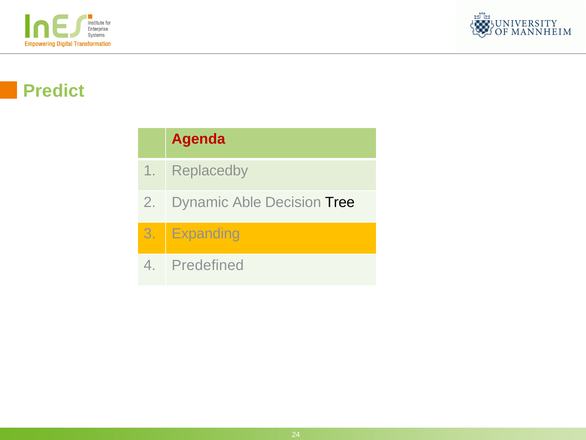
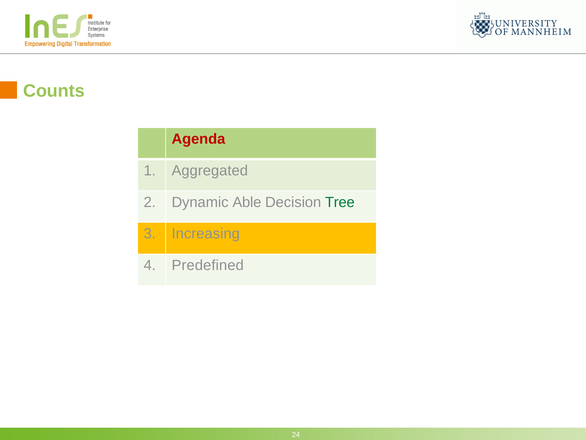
Predict: Predict -> Counts
Replacedby: Replacedby -> Aggregated
Tree colour: black -> green
Expanding: Expanding -> Increasing
